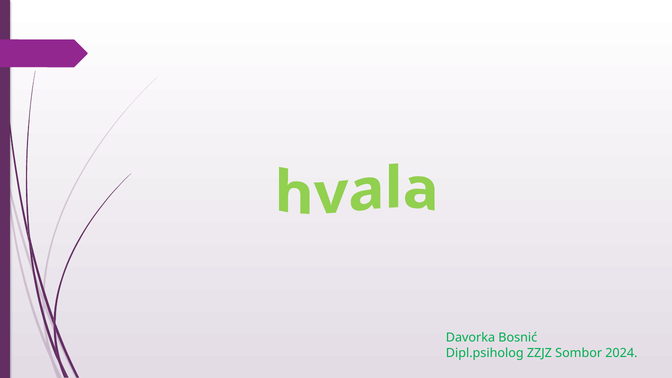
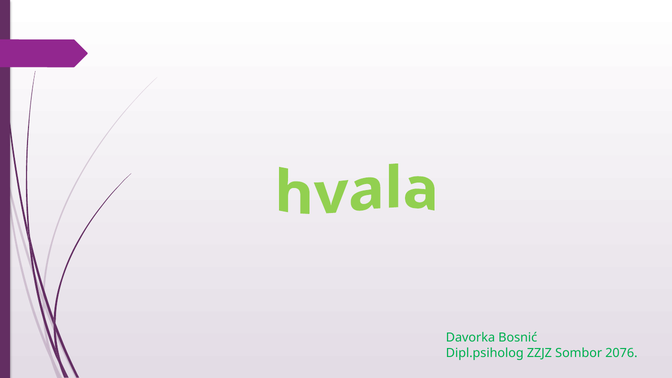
2024: 2024 -> 2076
